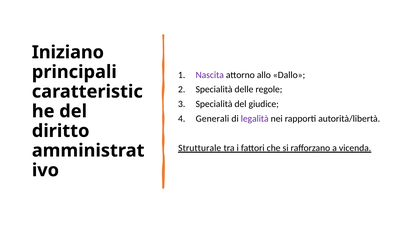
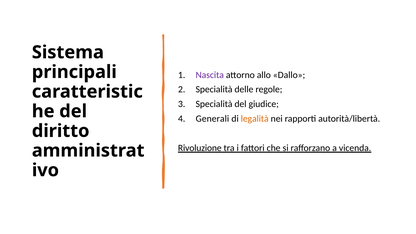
Iniziano: Iniziano -> Sistema
legalità colour: purple -> orange
Strutturale: Strutturale -> Rivoluzione
